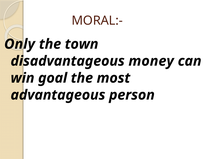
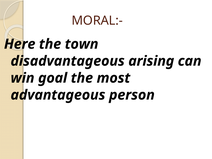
Only: Only -> Here
money: money -> arising
